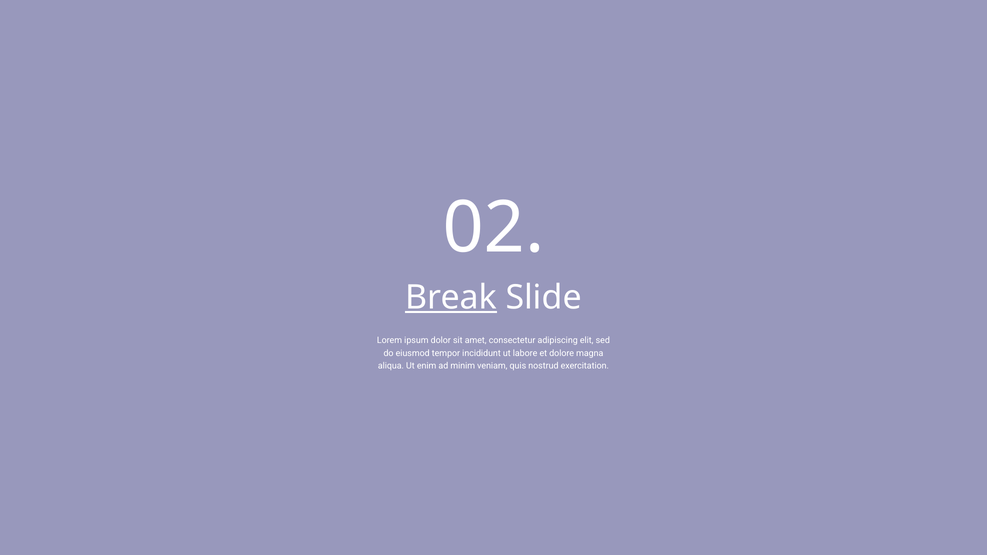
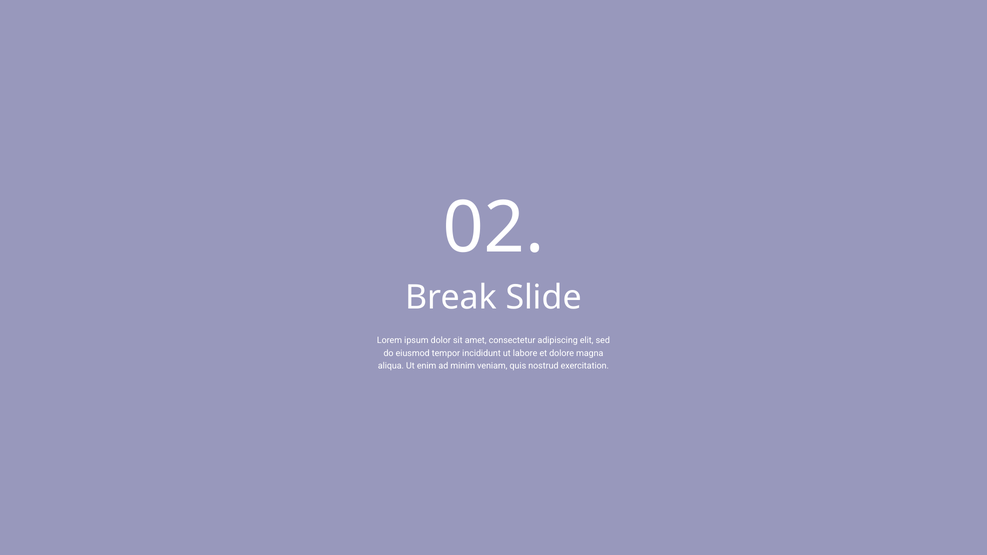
Break underline: present -> none
